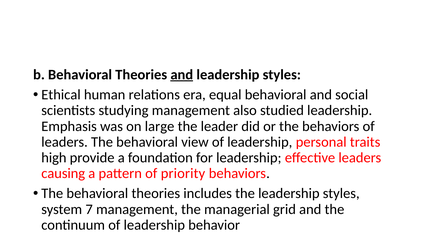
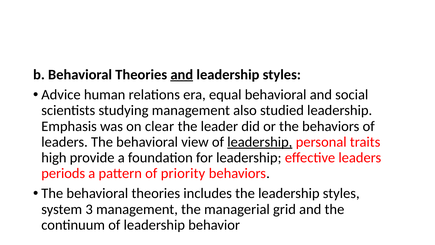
Ethical: Ethical -> Advice
large: large -> clear
leadership at (260, 142) underline: none -> present
causing: causing -> periods
7: 7 -> 3
